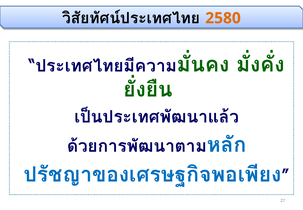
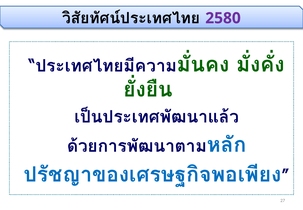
2580 colour: orange -> purple
